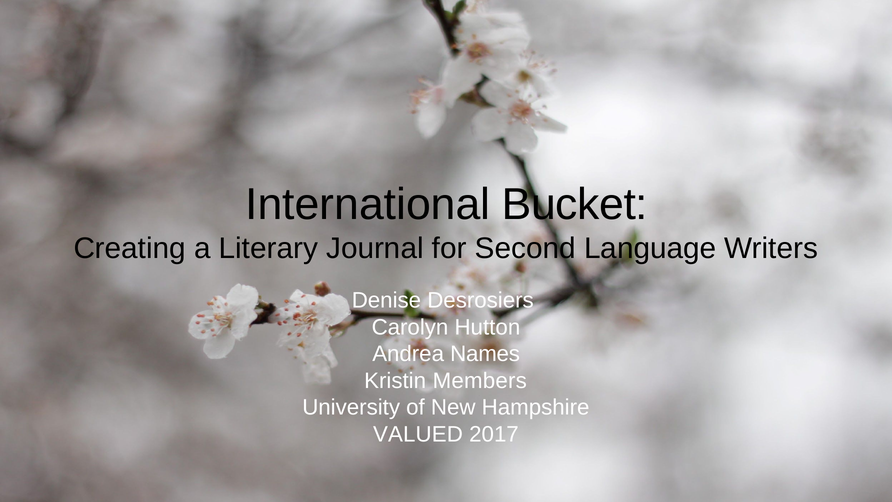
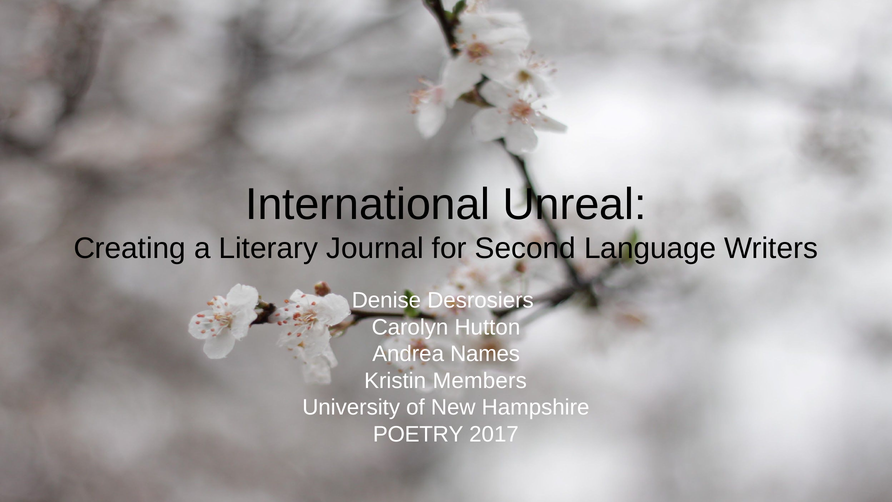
Bucket: Bucket -> Unreal
VALUED: VALUED -> POETRY
